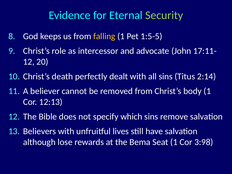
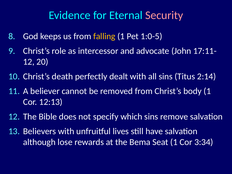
Security colour: light green -> pink
1:5-5: 1:5-5 -> 1:0-5
3:98: 3:98 -> 3:34
